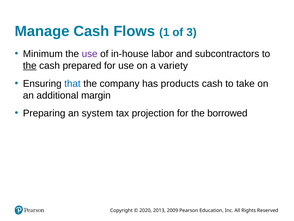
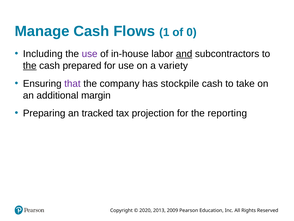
3: 3 -> 0
Minimum: Minimum -> Including
and underline: none -> present
that colour: blue -> purple
products: products -> stockpile
system: system -> tracked
borrowed: borrowed -> reporting
